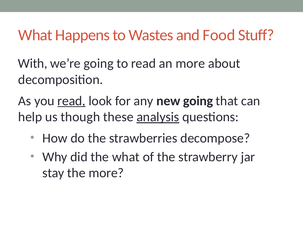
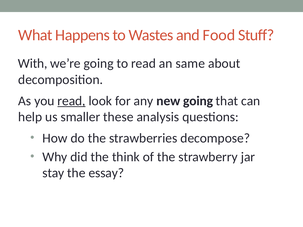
an more: more -> same
though: though -> smaller
analysis underline: present -> none
the what: what -> think
the more: more -> essay
